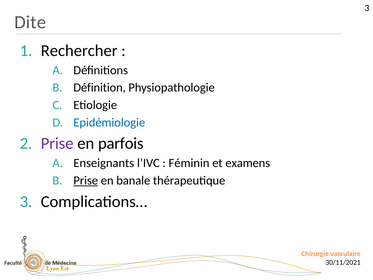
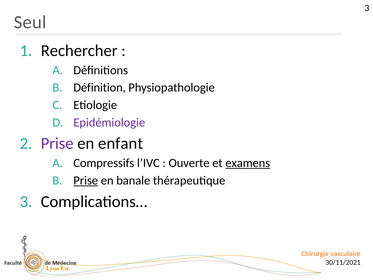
Dite: Dite -> Seul
Epidémiologie colour: blue -> purple
parfois: parfois -> enfant
Enseignants: Enseignants -> Compressifs
Féminin: Féminin -> Ouverte
examens underline: none -> present
